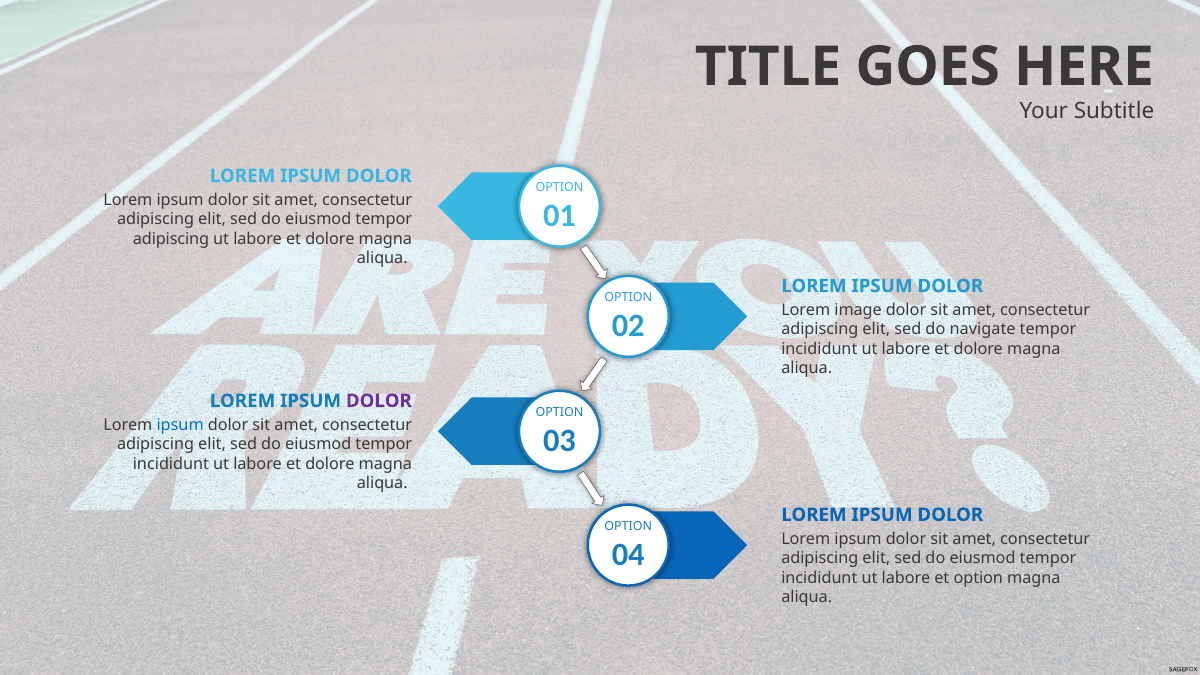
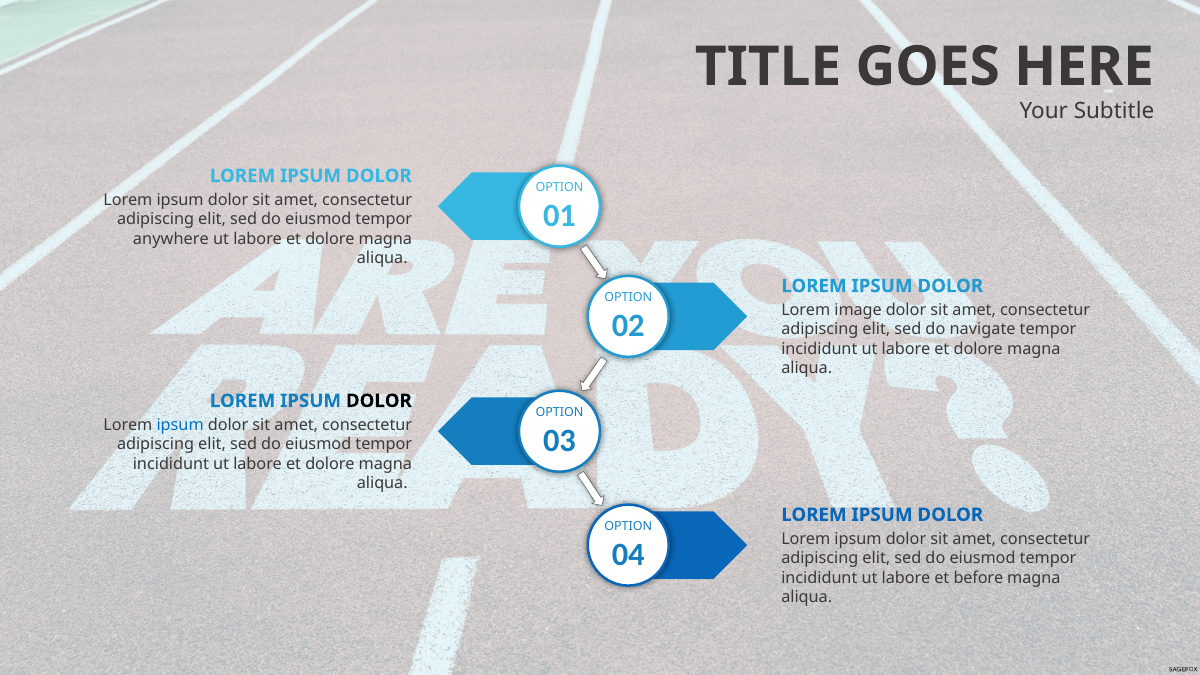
adipiscing at (171, 239): adipiscing -> anywhere
DOLOR at (379, 401) colour: purple -> black
et option: option -> before
